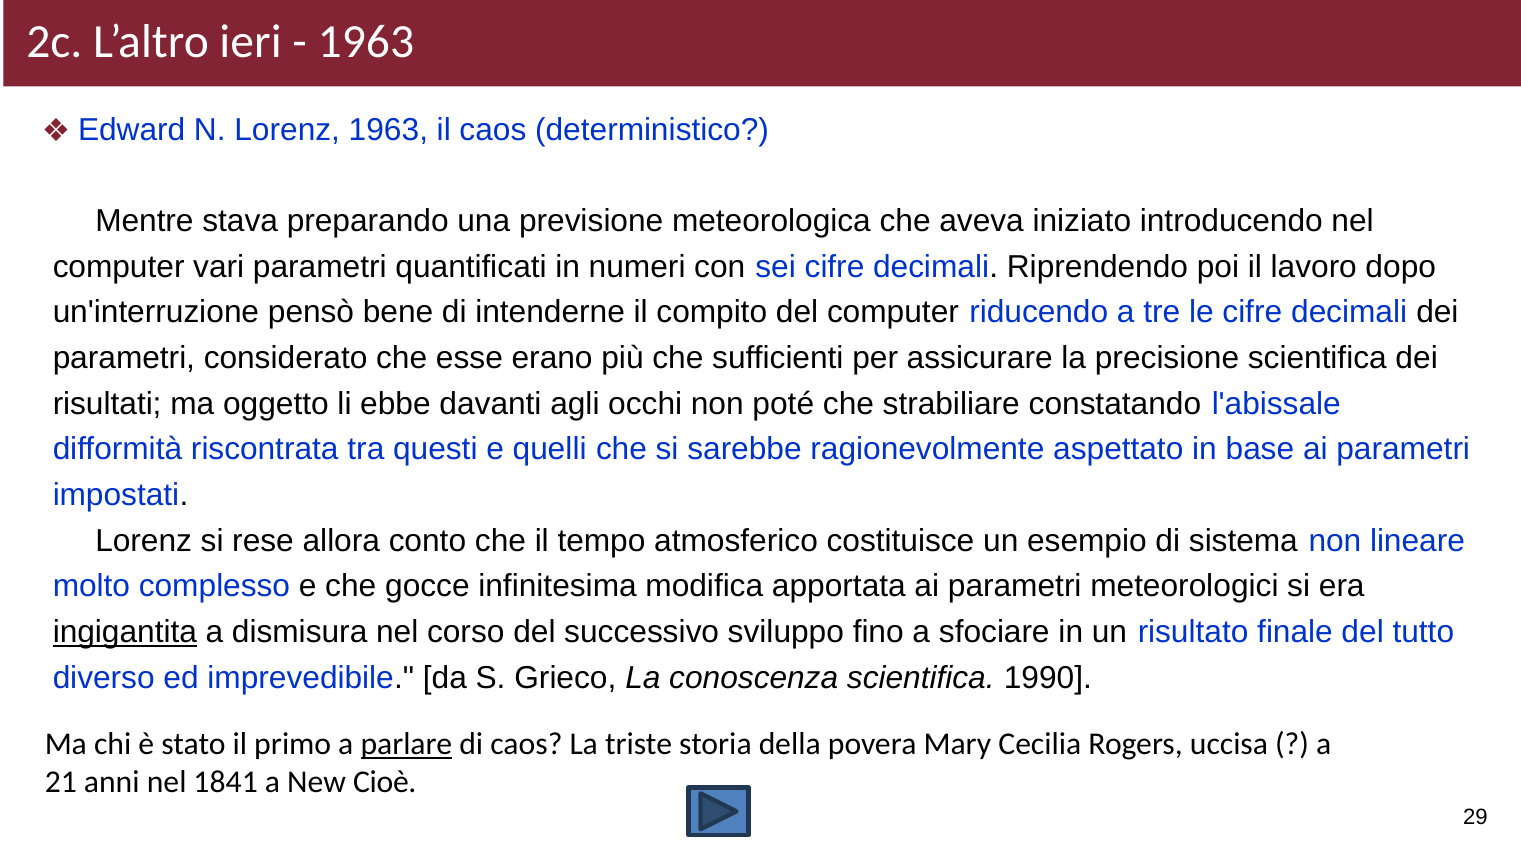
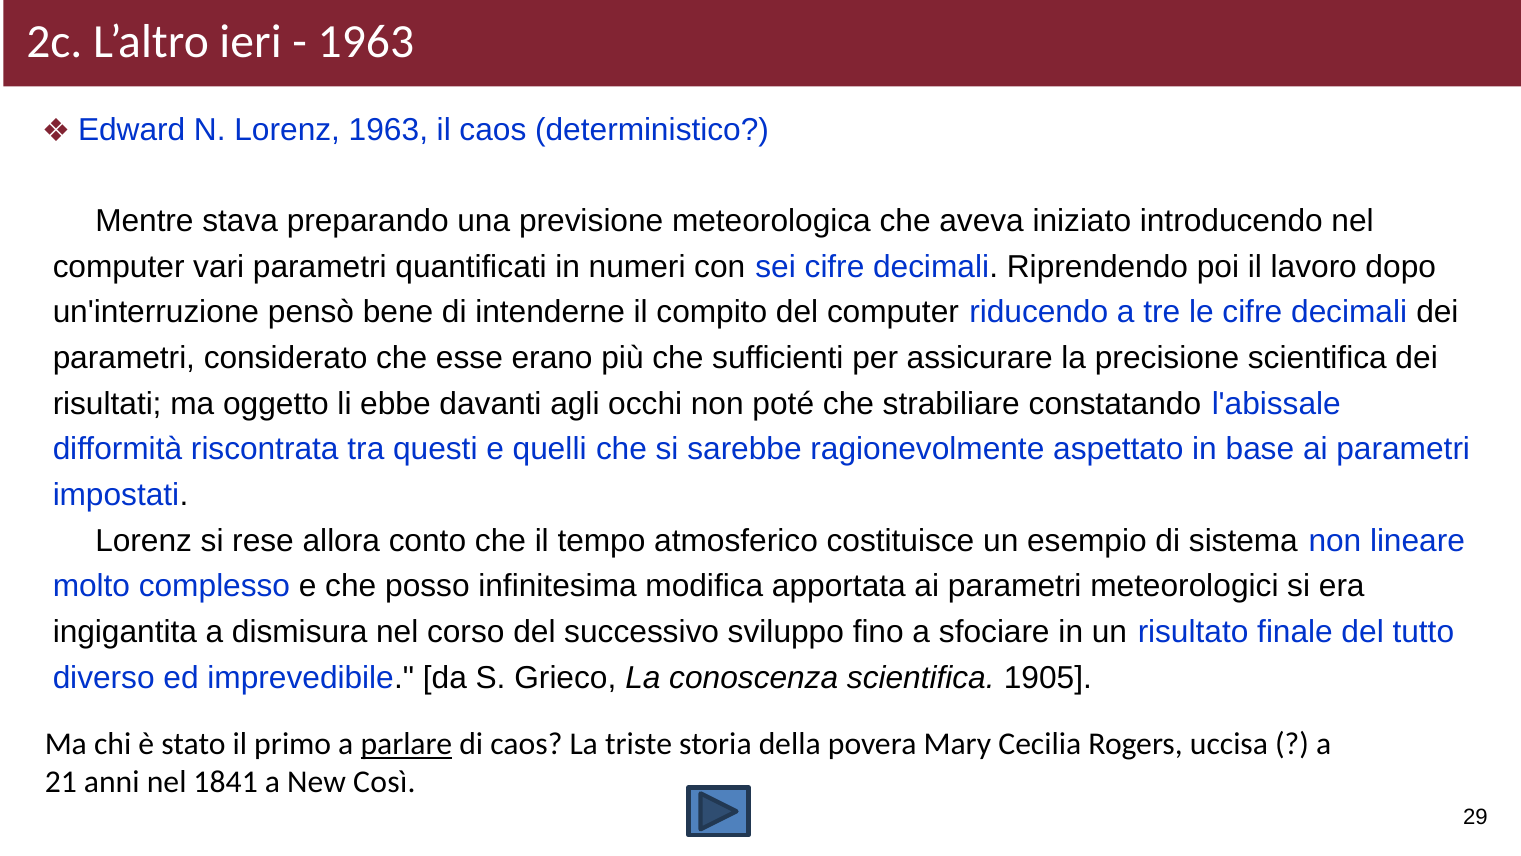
gocce: gocce -> posso
ingigantita underline: present -> none
1990: 1990 -> 1905
Cioè: Cioè -> Così
